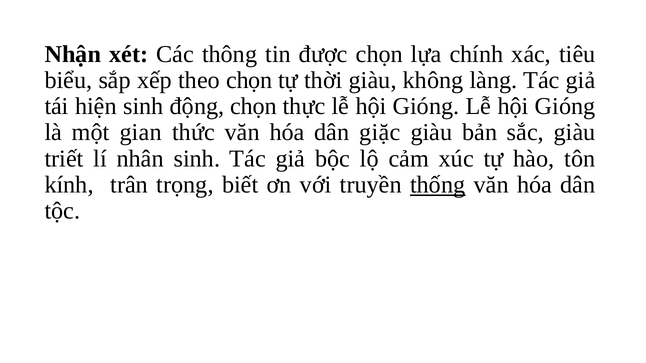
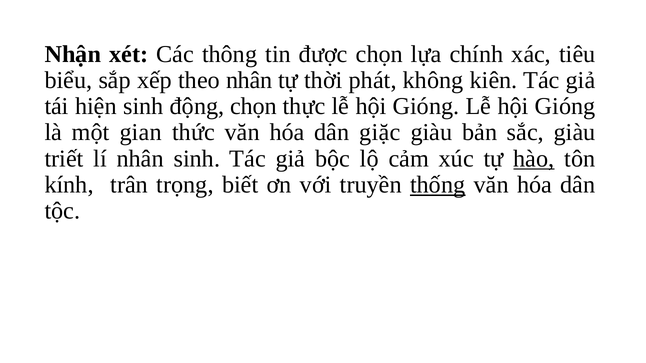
theo chọn: chọn -> nhân
thời giàu: giàu -> phát
làng: làng -> kiên
hào underline: none -> present
